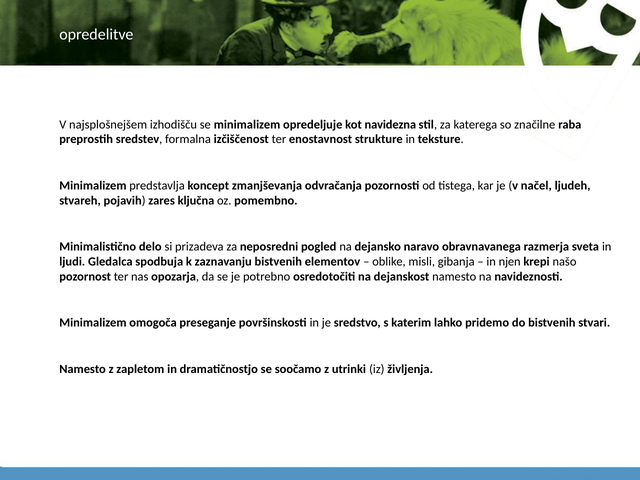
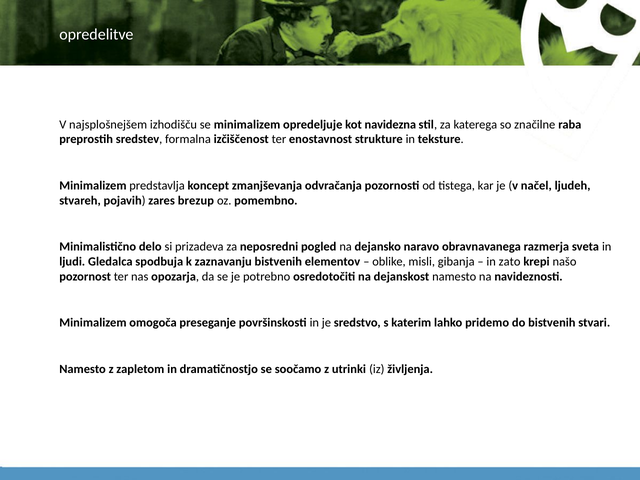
ključna: ključna -> brezup
njen: njen -> zato
